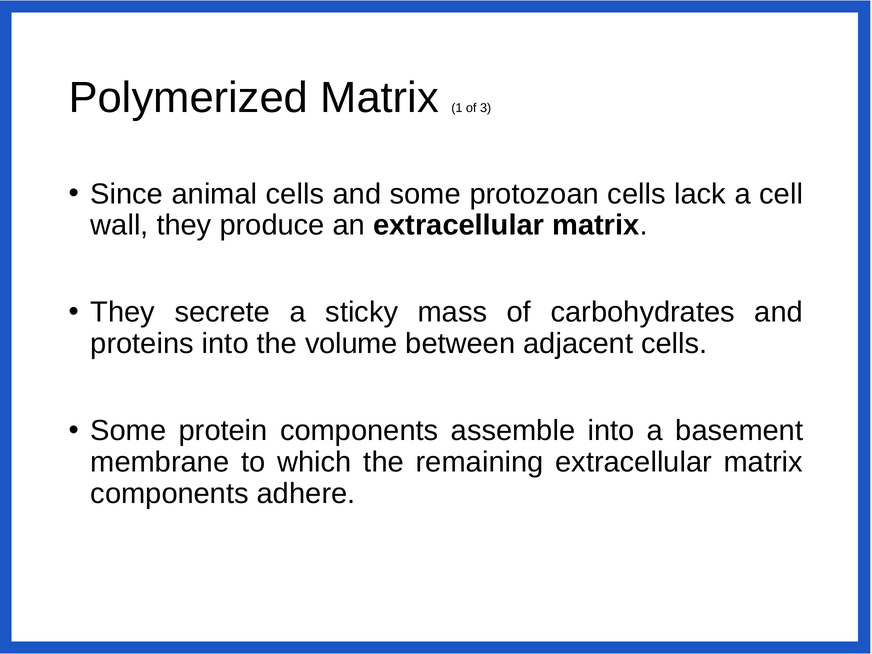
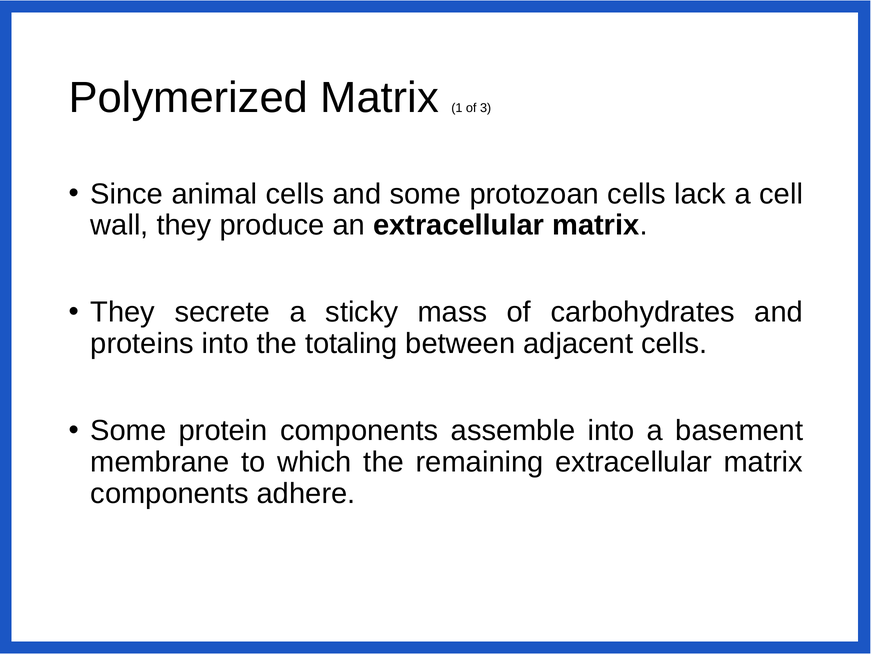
volume: volume -> totaling
